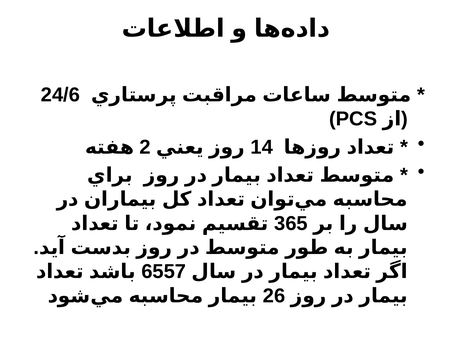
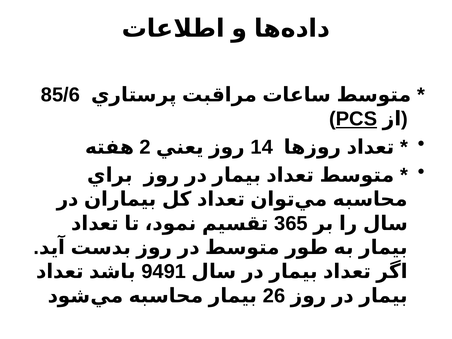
24/6: 24/6 -> 85/6
PCS underline: none -> present
6557: 6557 -> 9491
